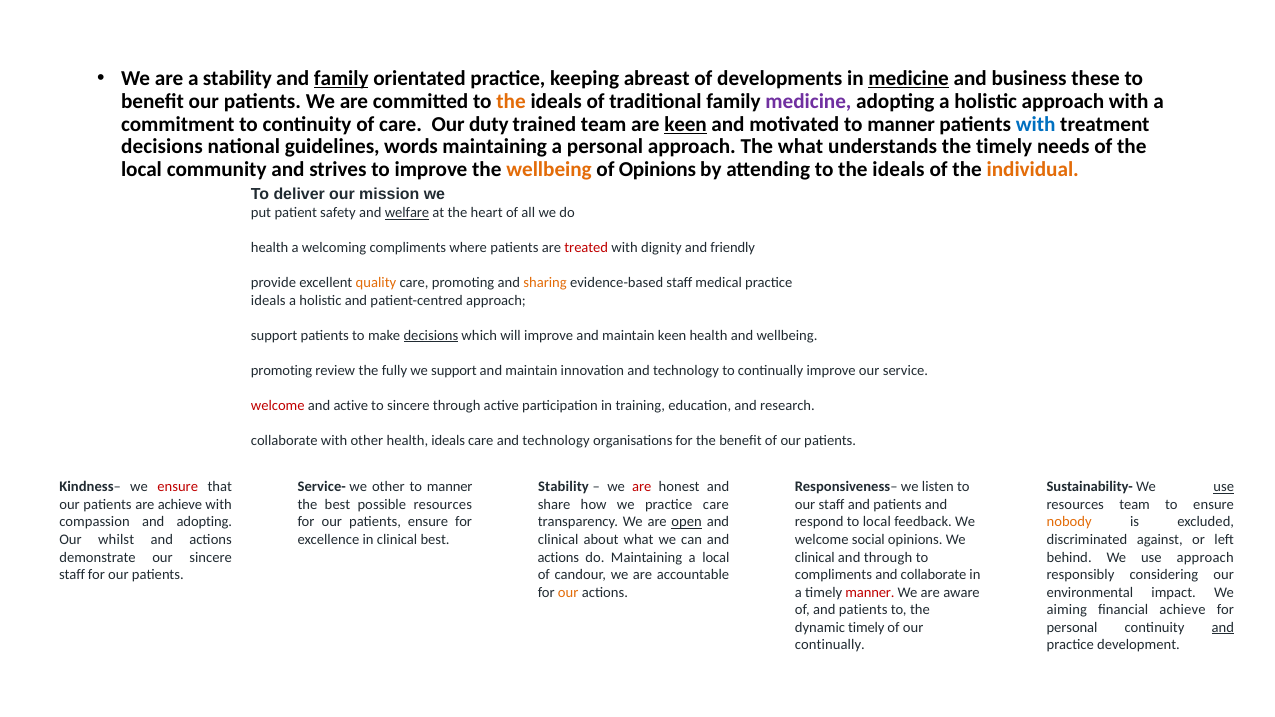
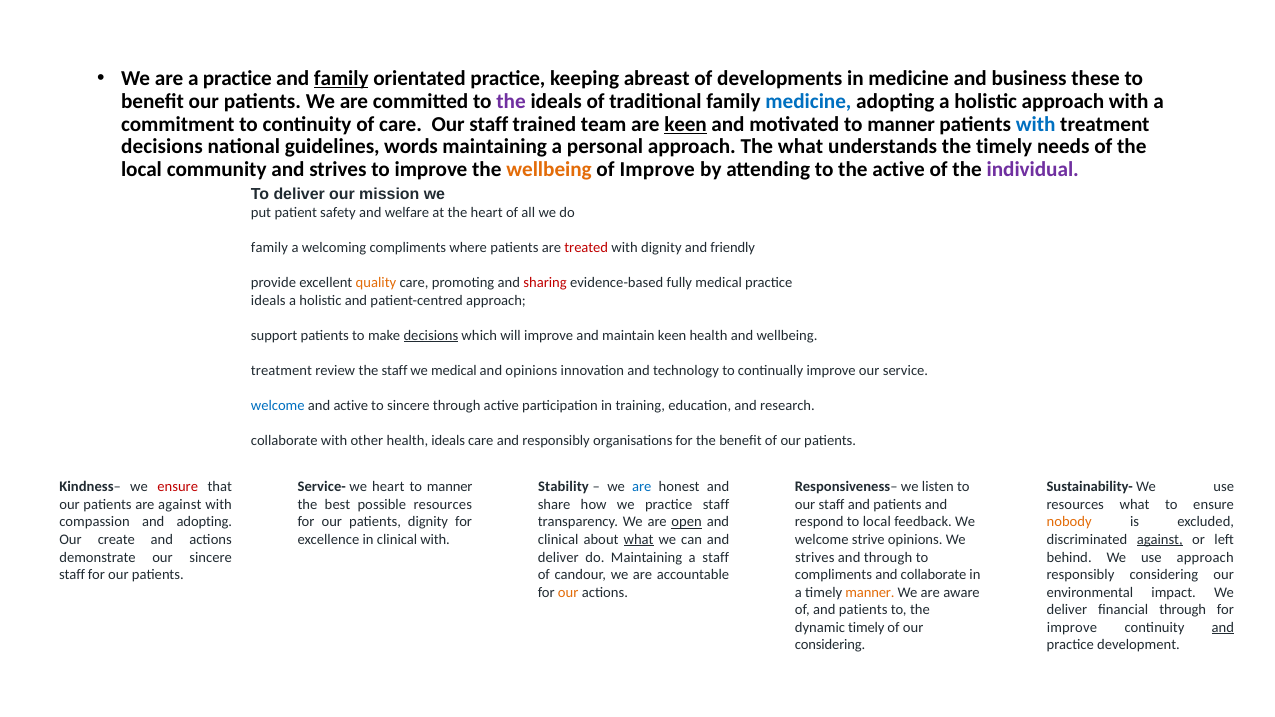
a stability: stability -> practice
medicine at (909, 78) underline: present -> none
the at (511, 101) colour: orange -> purple
medicine at (808, 101) colour: purple -> blue
care Our duty: duty -> staff
of Opinions: Opinions -> Improve
attending to the ideals: ideals -> active
individual colour: orange -> purple
welfare underline: present -> none
health at (270, 248): health -> family
sharing colour: orange -> red
evidence-based staff: staff -> fully
promoting at (282, 371): promoting -> treatment
the fully: fully -> staff
we support: support -> medical
maintain at (532, 371): maintain -> opinions
welcome at (278, 406) colour: red -> blue
care and technology: technology -> responsibly
we other: other -> heart
are at (642, 487) colour: red -> blue
use at (1224, 487) underline: present -> none
are achieve: achieve -> against
practice care: care -> staff
resources team: team -> what
patients ensure: ensure -> dignity
whilst: whilst -> create
clinical best: best -> with
what at (639, 540) underline: none -> present
social: social -> strive
against at (1160, 540) underline: none -> present
actions at (558, 557): actions -> deliver
a local: local -> staff
clinical at (815, 557): clinical -> strives
manner at (870, 592) colour: red -> orange
aiming at (1067, 610): aiming -> deliver
financial achieve: achieve -> through
personal at (1072, 628): personal -> improve
continually at (830, 645): continually -> considering
